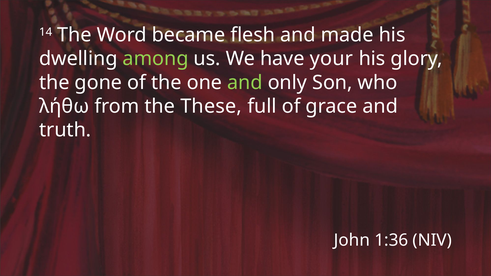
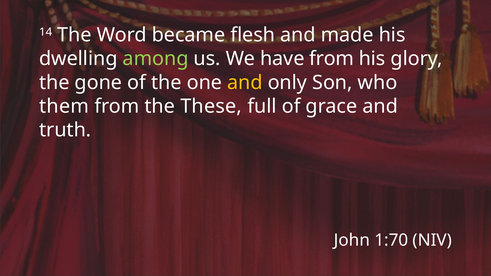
have your: your -> from
and at (245, 83) colour: light green -> yellow
λήθω: λήθω -> them
1:36: 1:36 -> 1:70
